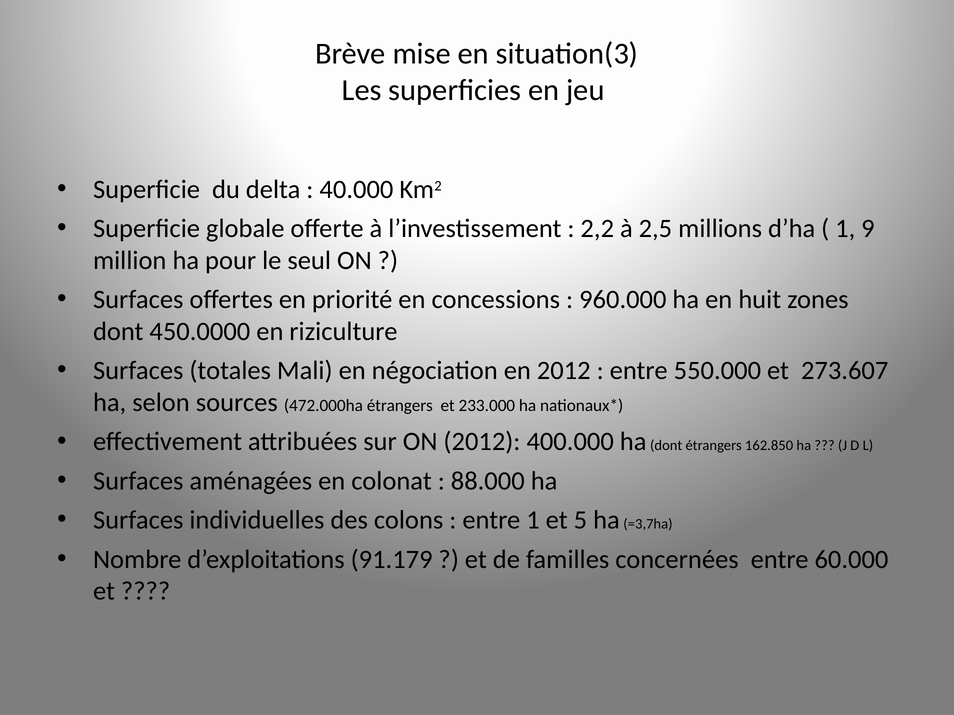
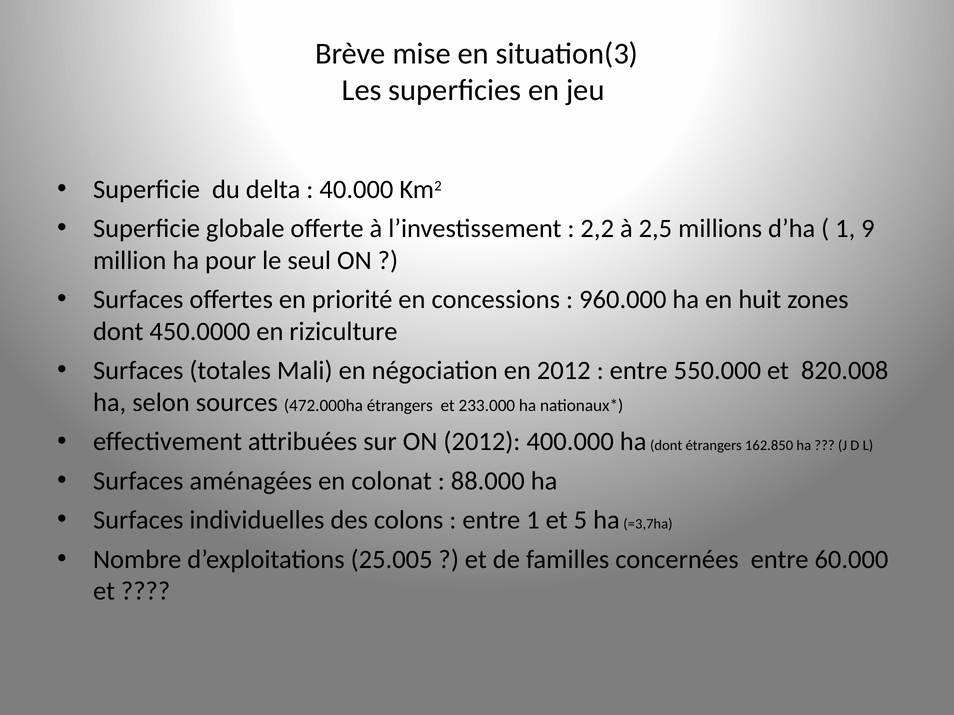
273.607: 273.607 -> 820.008
91.179: 91.179 -> 25.005
